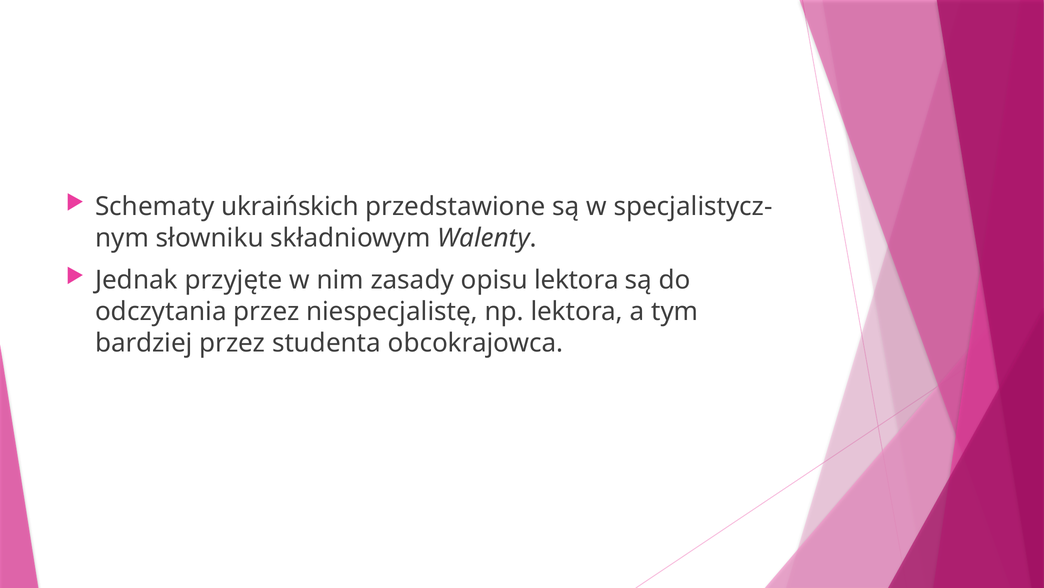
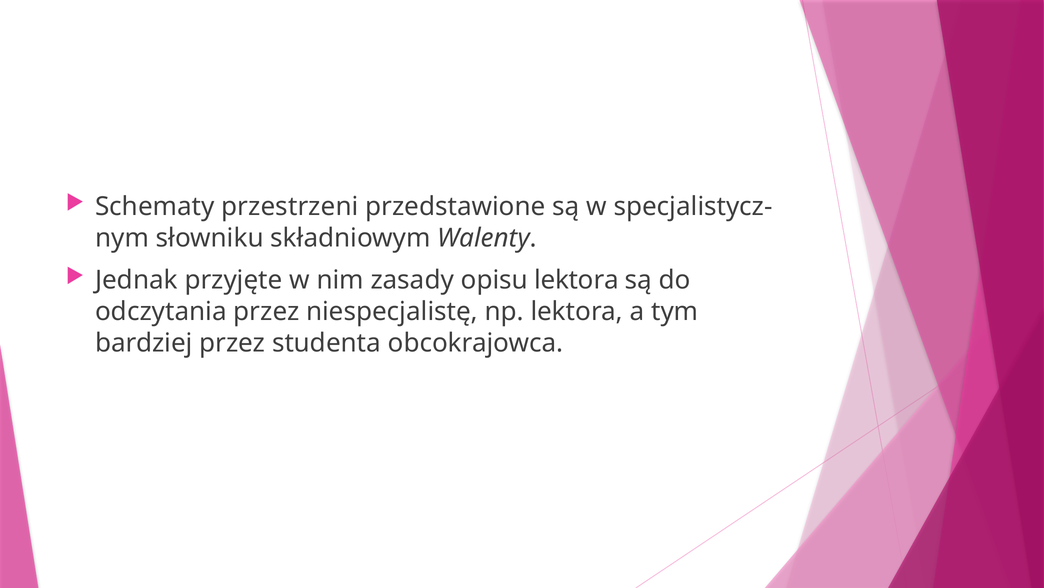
ukraińskich: ukraińskich -> przestrzeni
